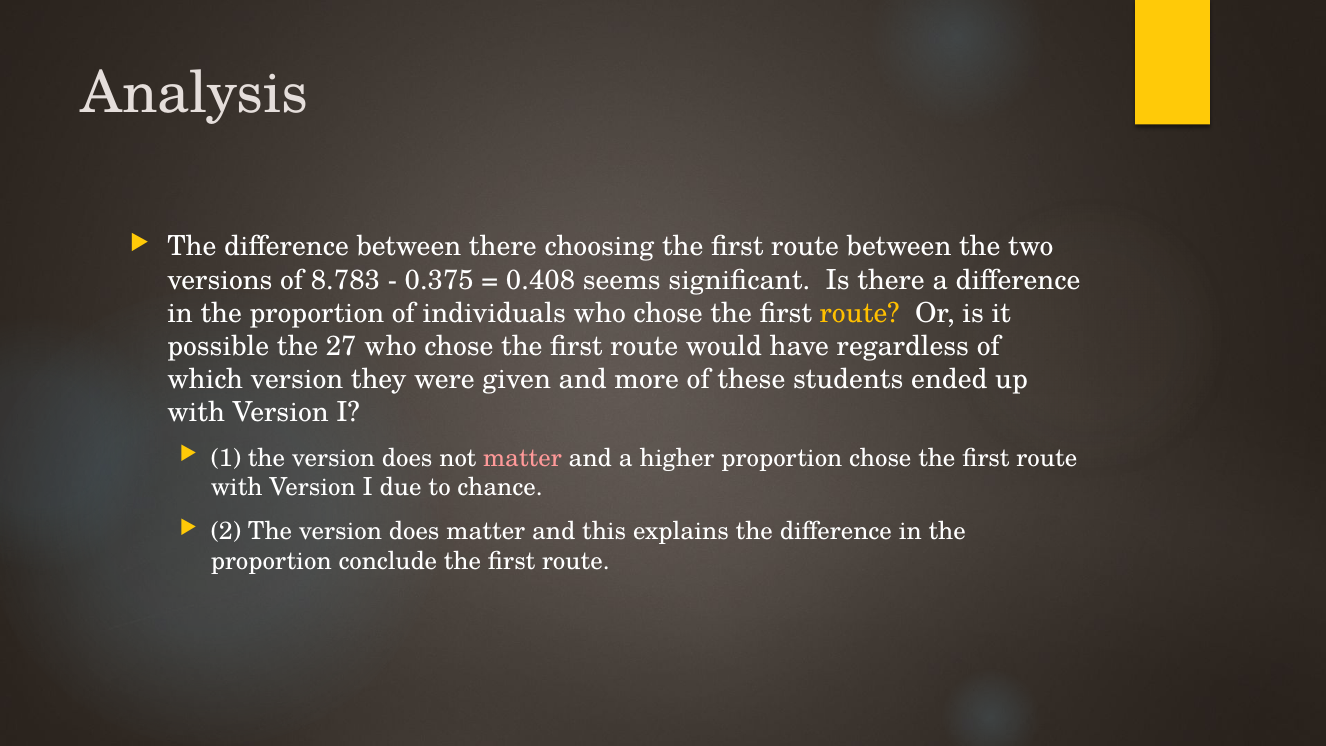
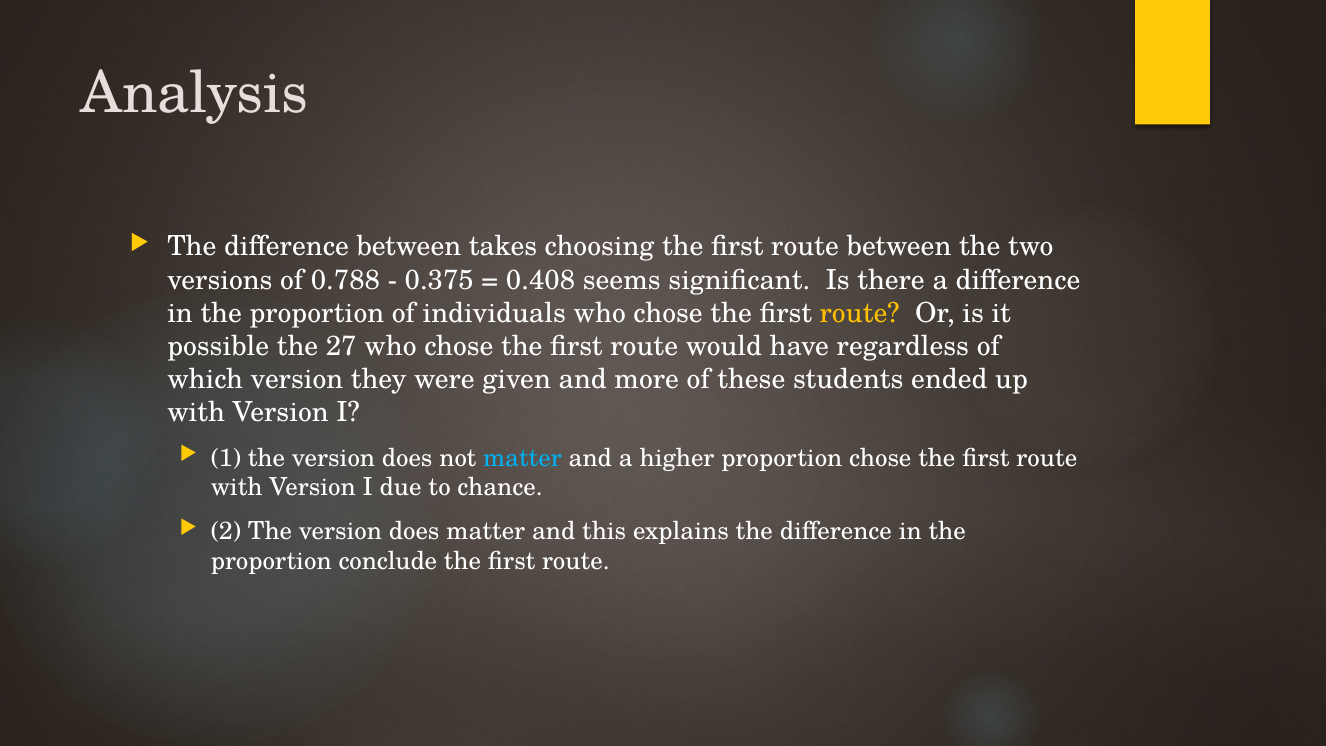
between there: there -> takes
8.783: 8.783 -> 0.788
matter at (522, 458) colour: pink -> light blue
